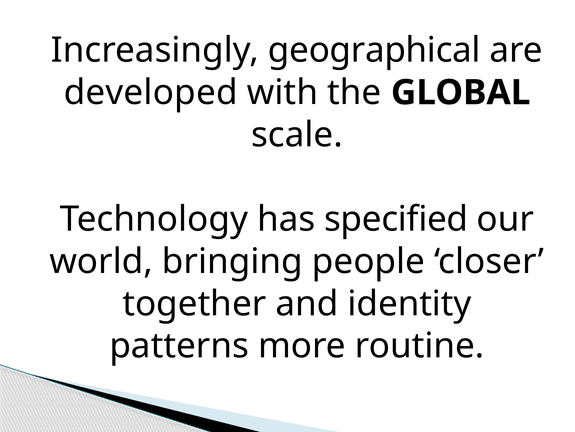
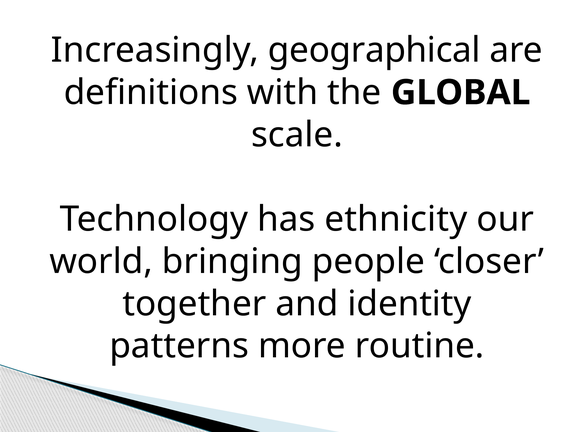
developed: developed -> definitions
specified: specified -> ethnicity
